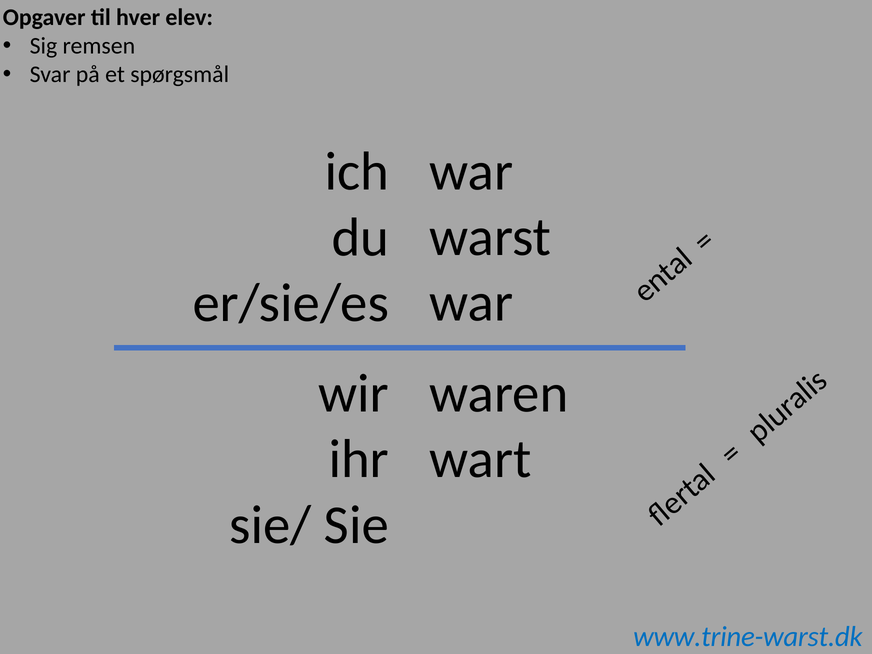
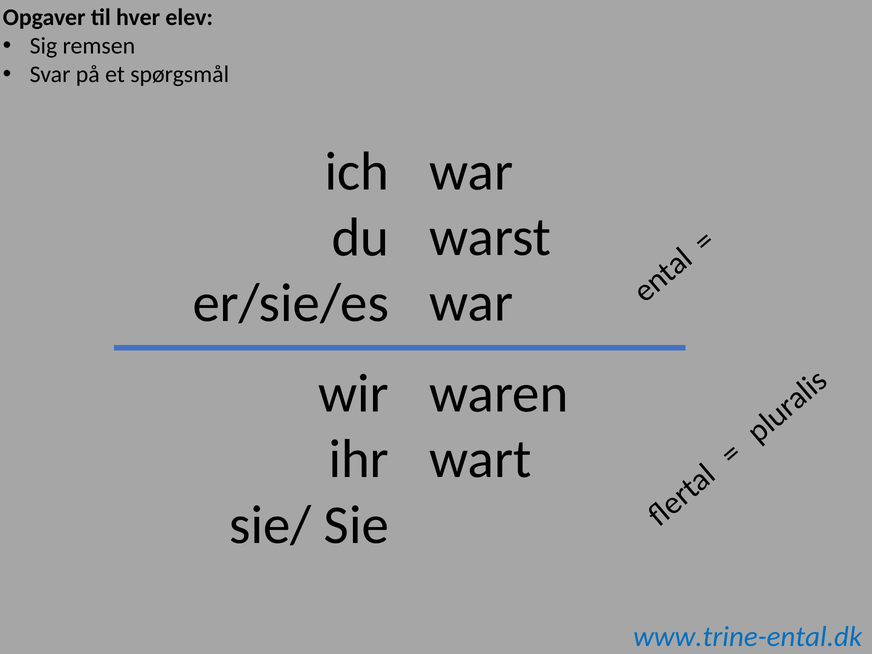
www.trine-warst.dk: www.trine-warst.dk -> www.trine-ental.dk
